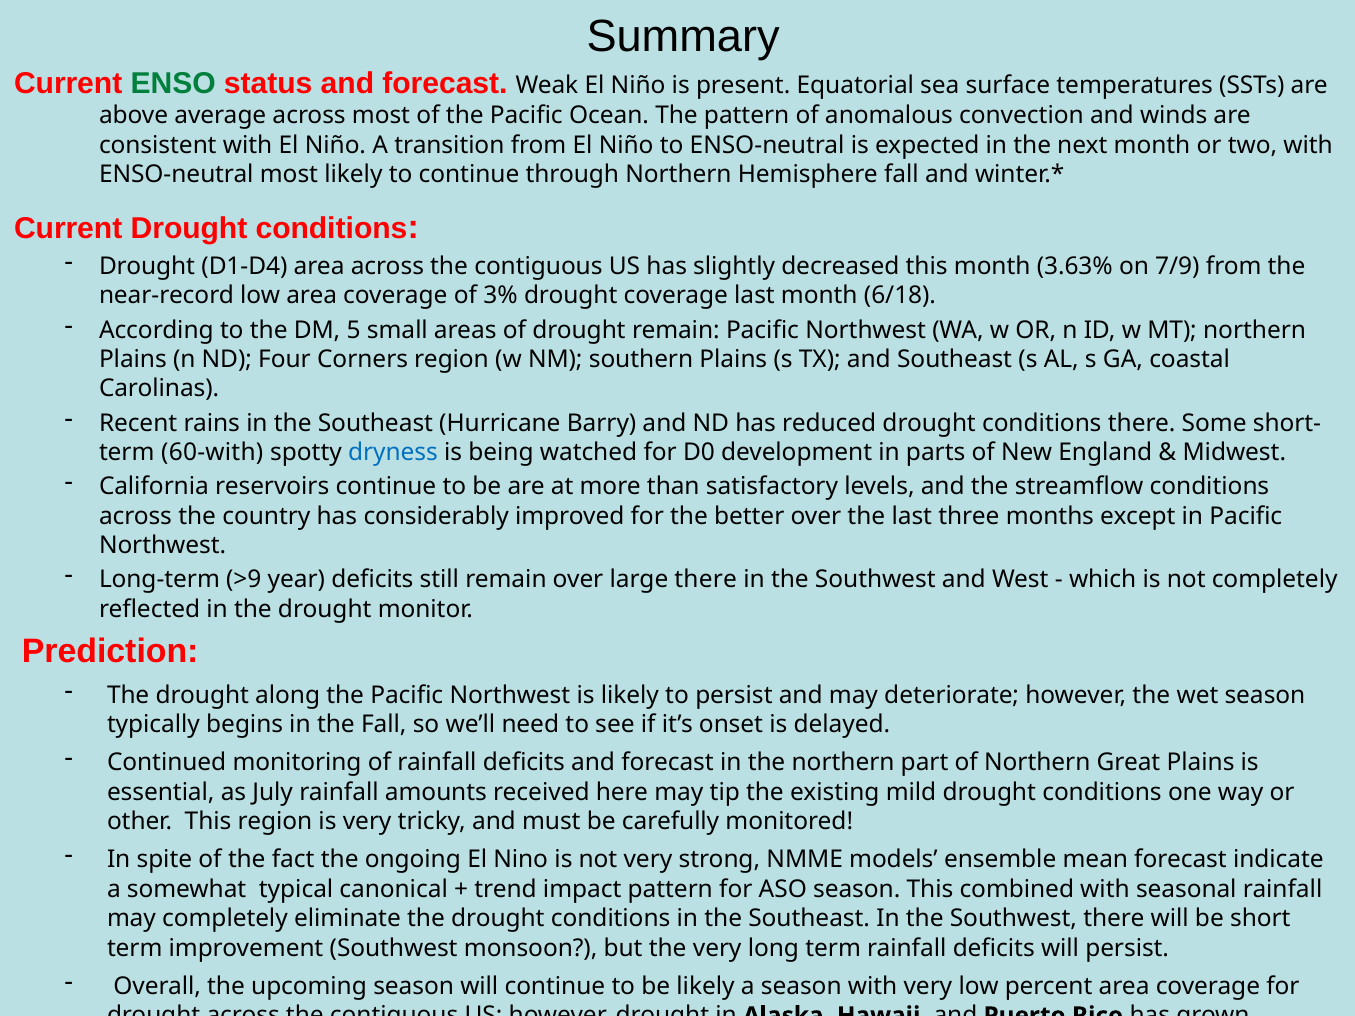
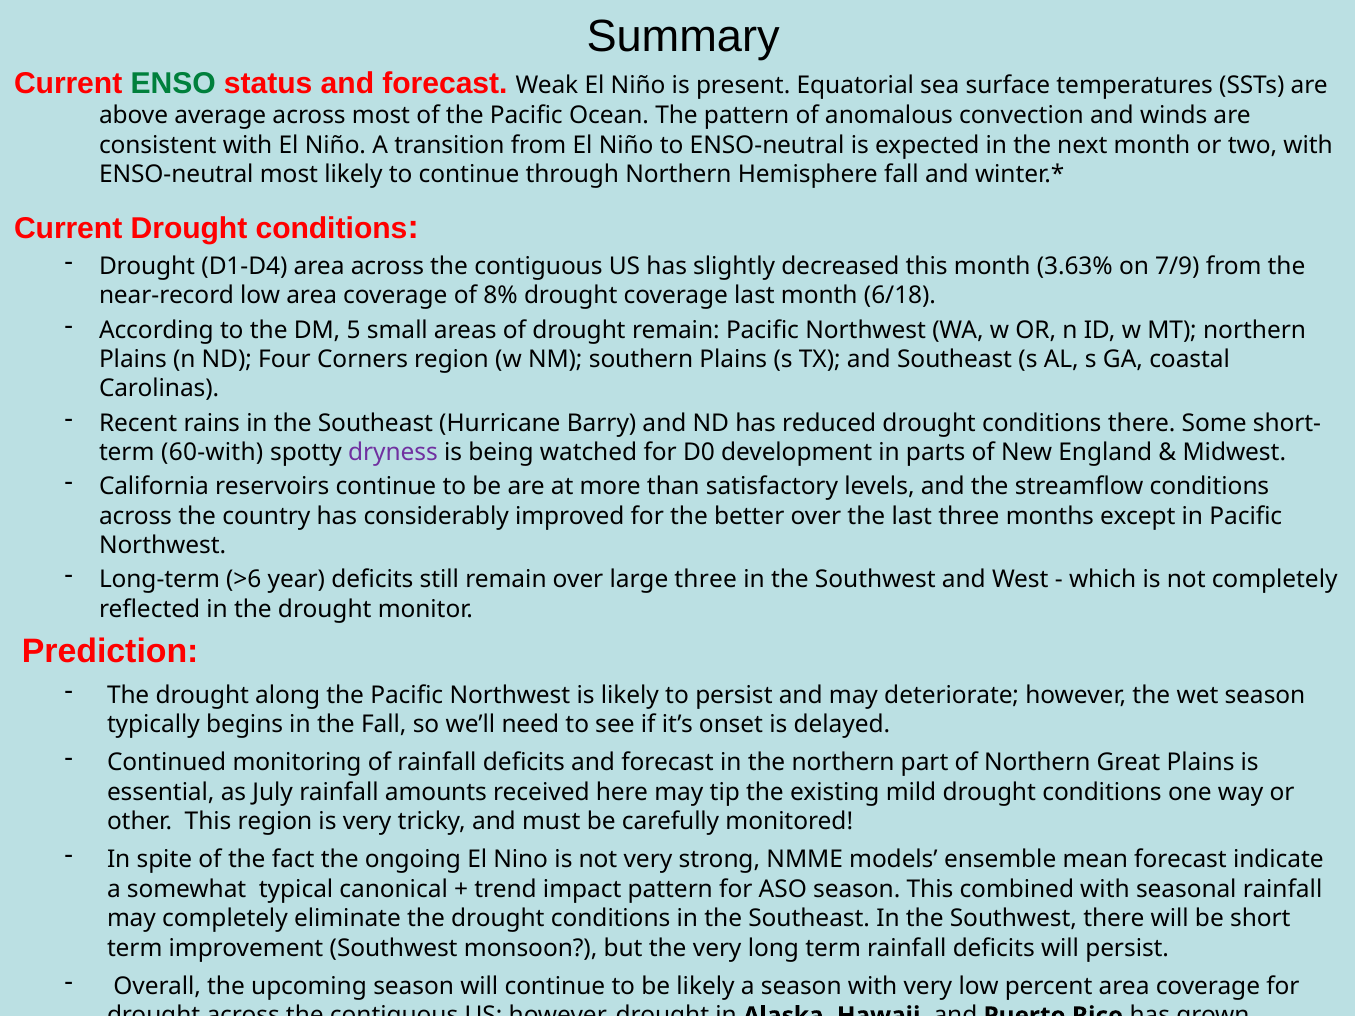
3%: 3% -> 8%
dryness colour: blue -> purple
>9: >9 -> >6
large there: there -> three
